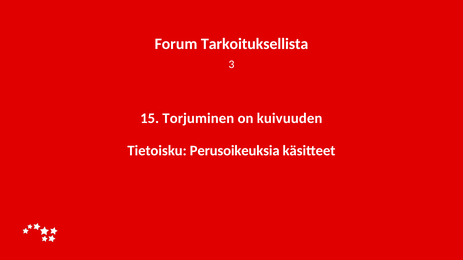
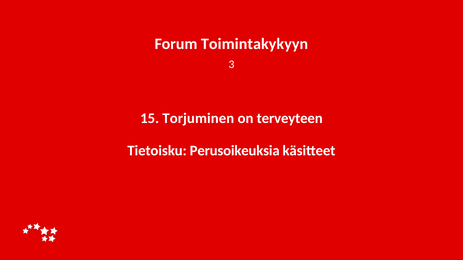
Tarkoituksellista: Tarkoituksellista -> Toimintakykyyn
kuivuuden: kuivuuden -> terveyteen
